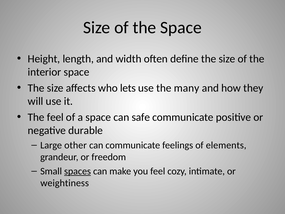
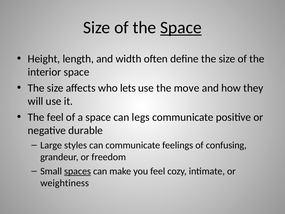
Space at (181, 28) underline: none -> present
many: many -> move
safe: safe -> legs
other: other -> styles
elements: elements -> confusing
